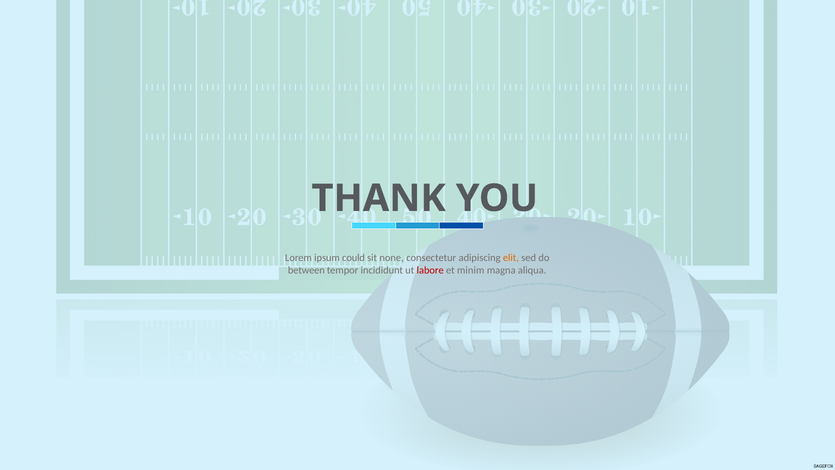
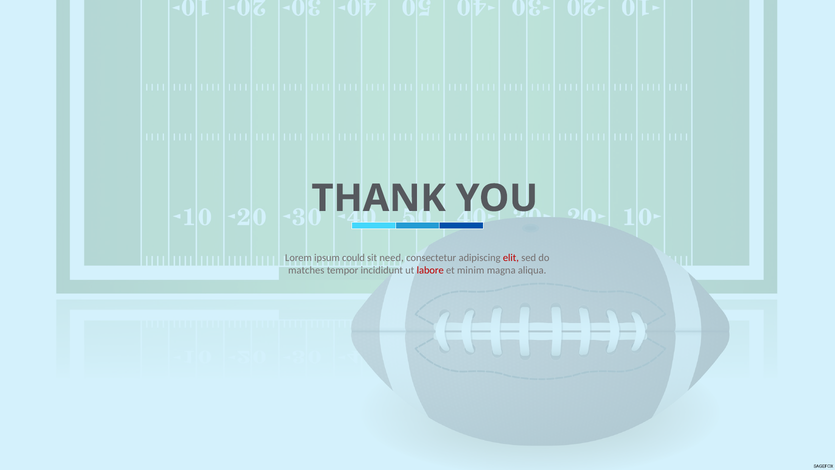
none: none -> need
elit colour: orange -> red
between: between -> matches
